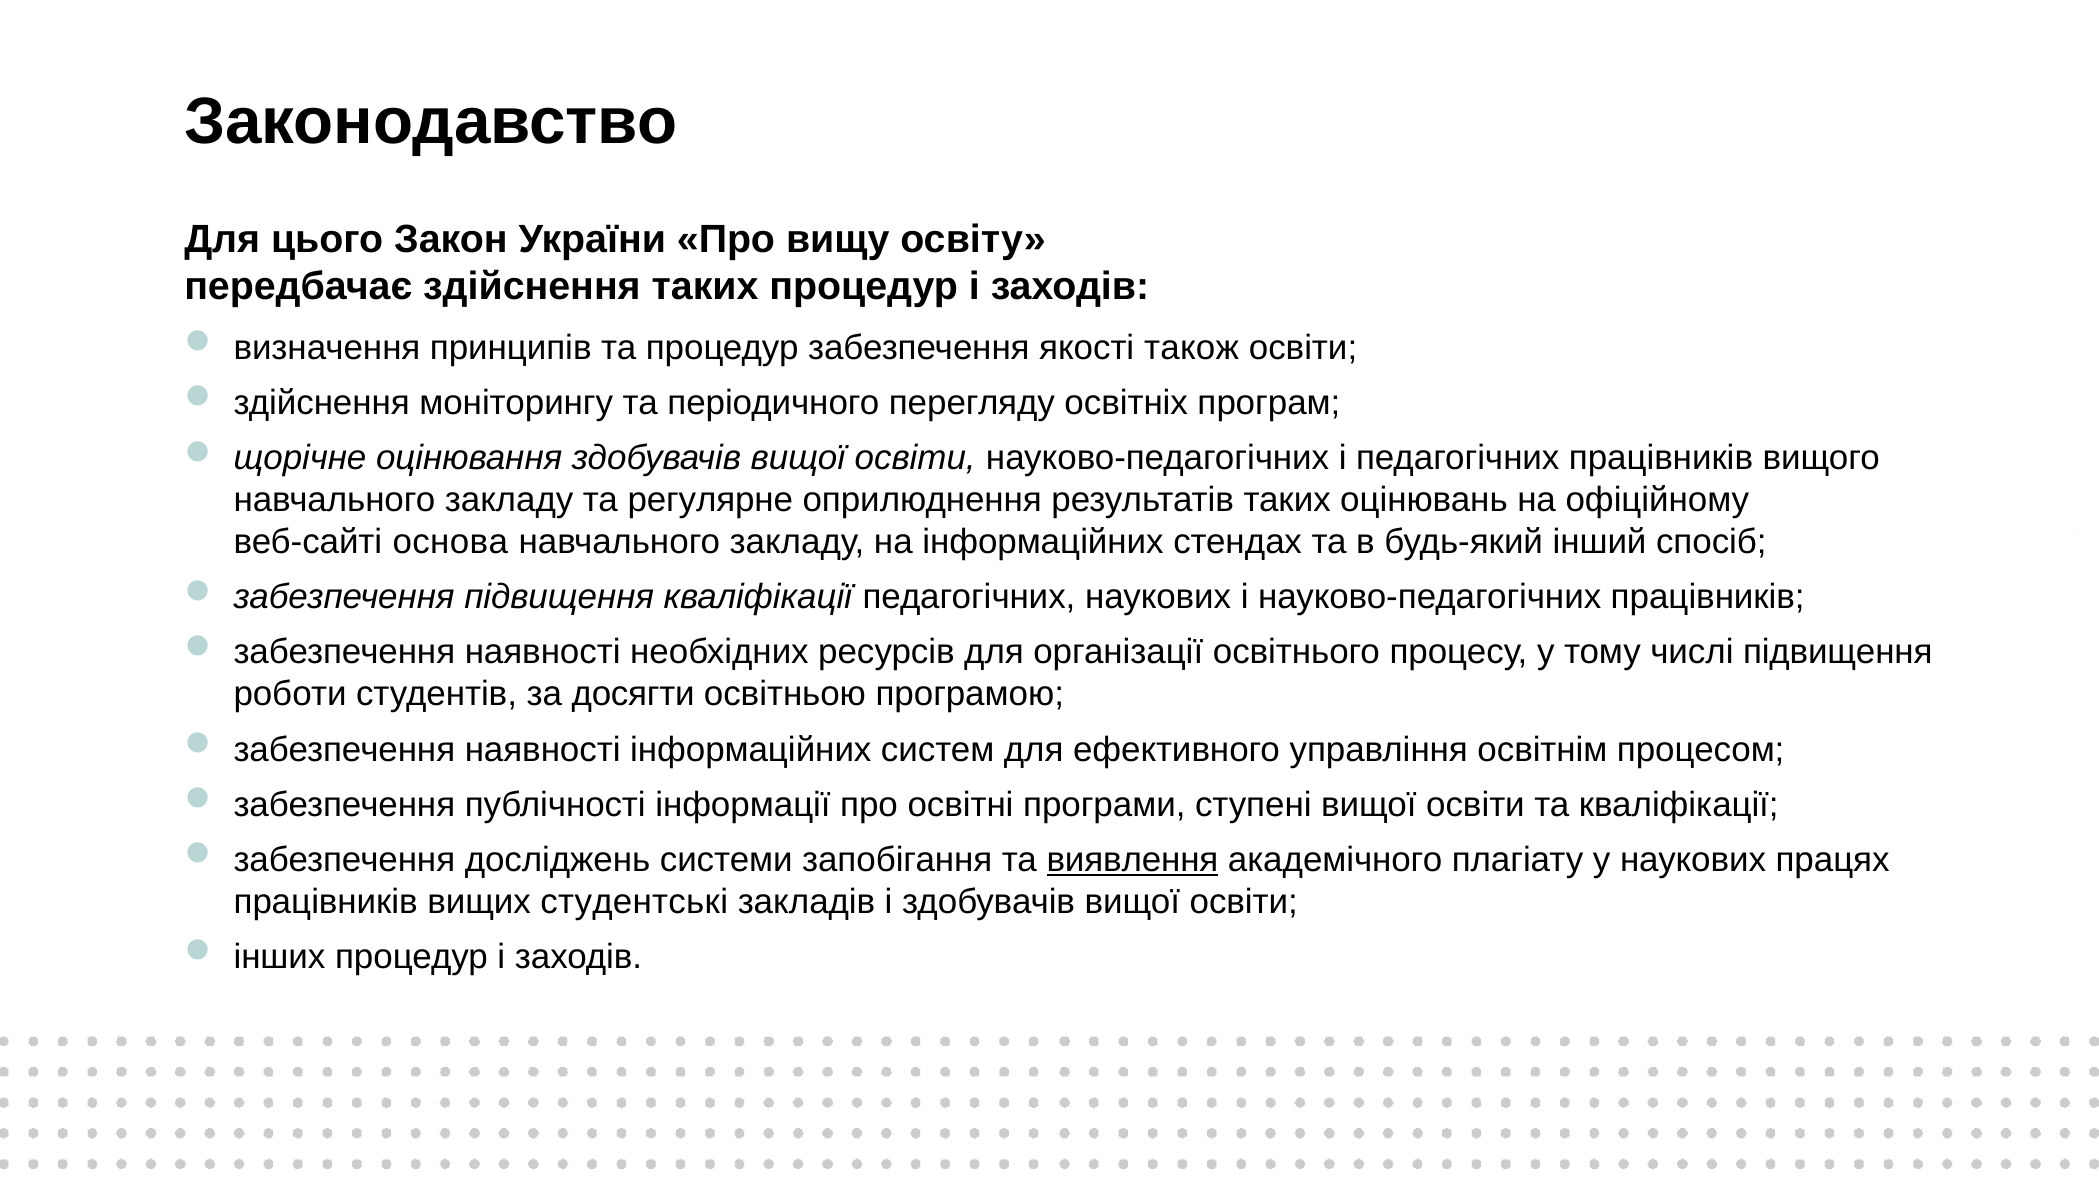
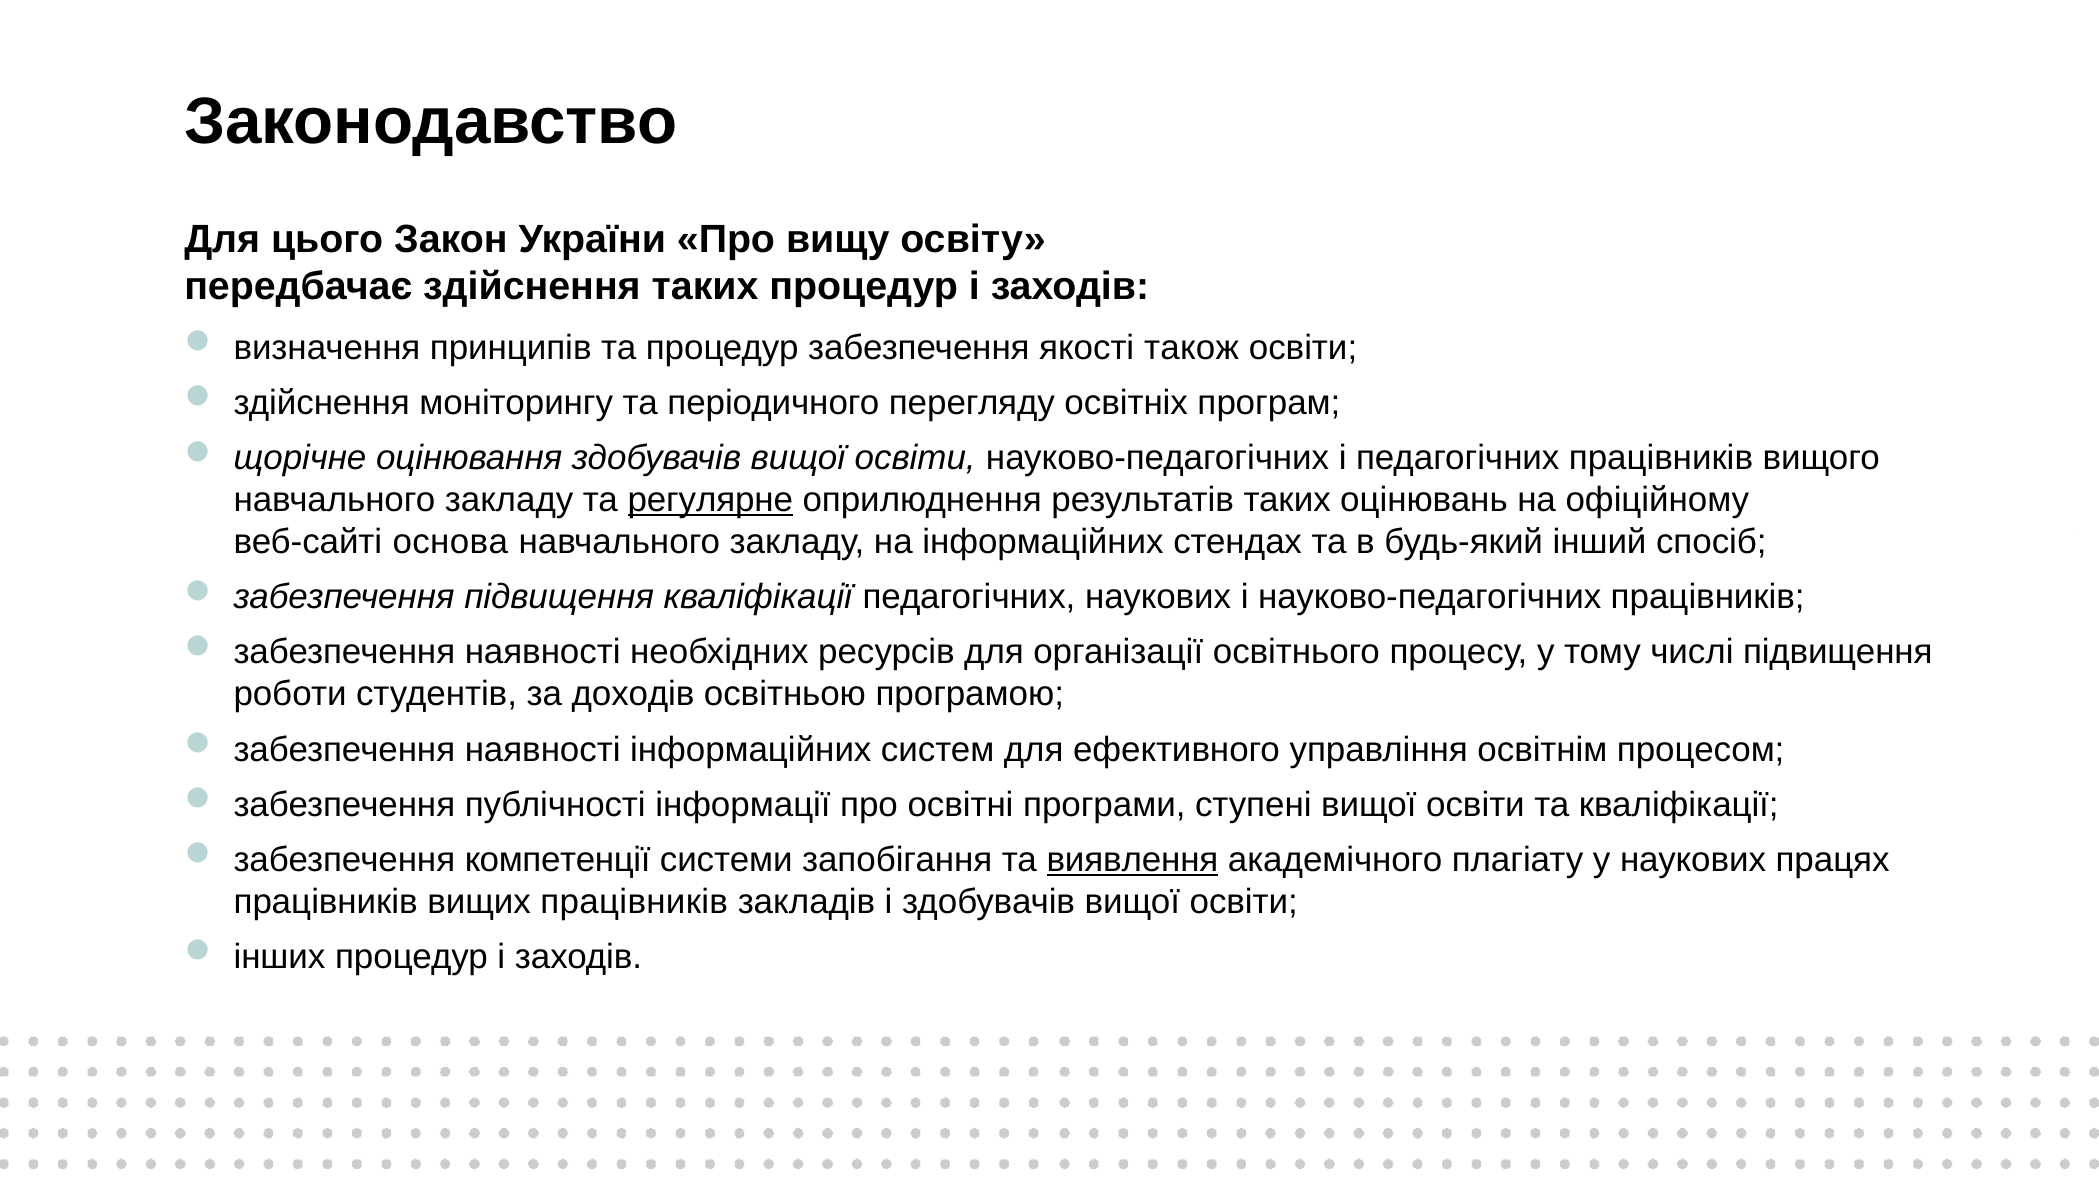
регулярне underline: none -> present
досягти: досягти -> доходів
досліджень: досліджень -> компетенції
вищих студентські: студентські -> працівників
